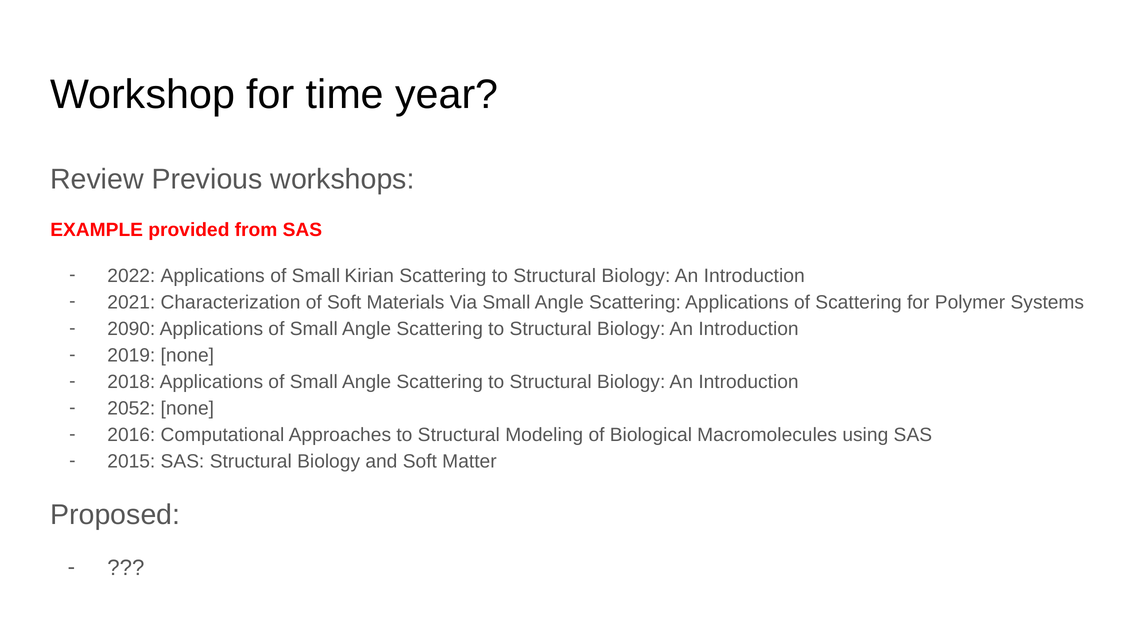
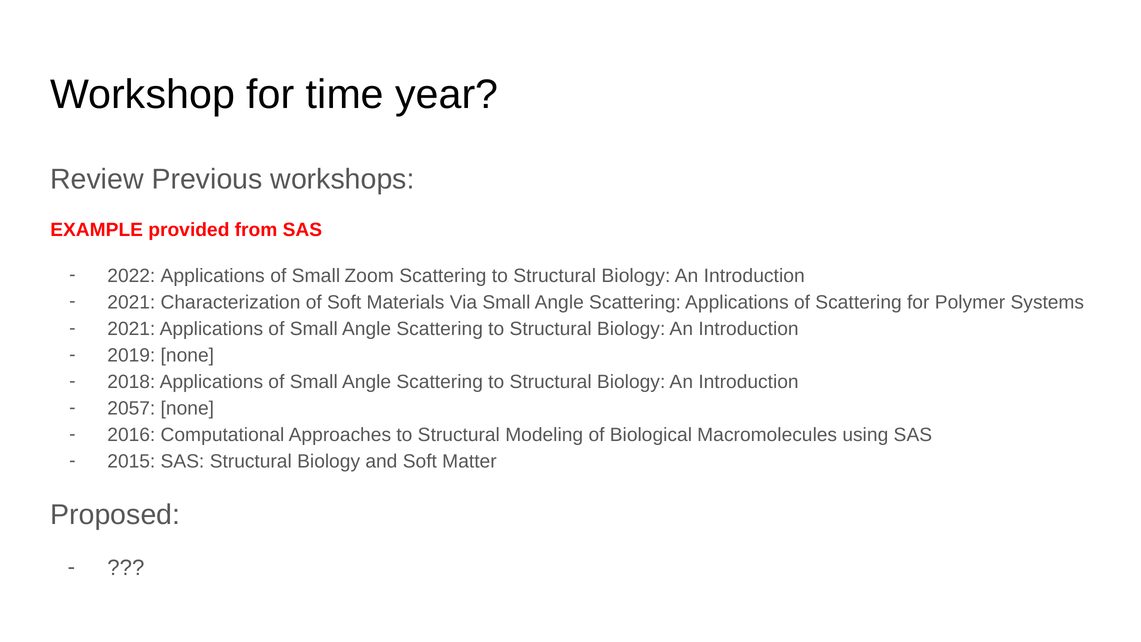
Kirian: Kirian -> Zoom
2090 at (131, 329): 2090 -> 2021
2052: 2052 -> 2057
